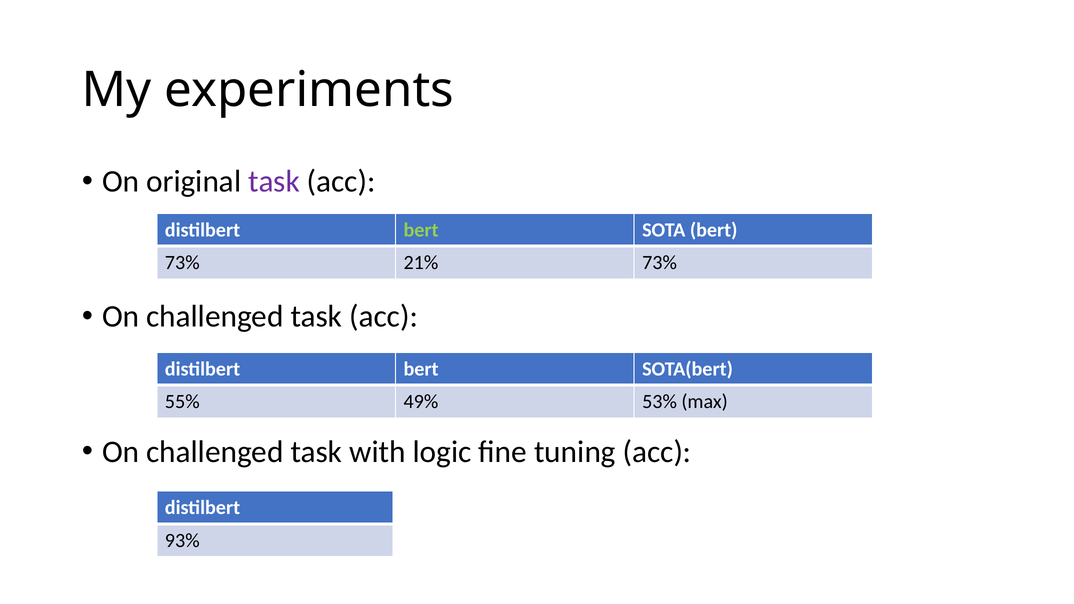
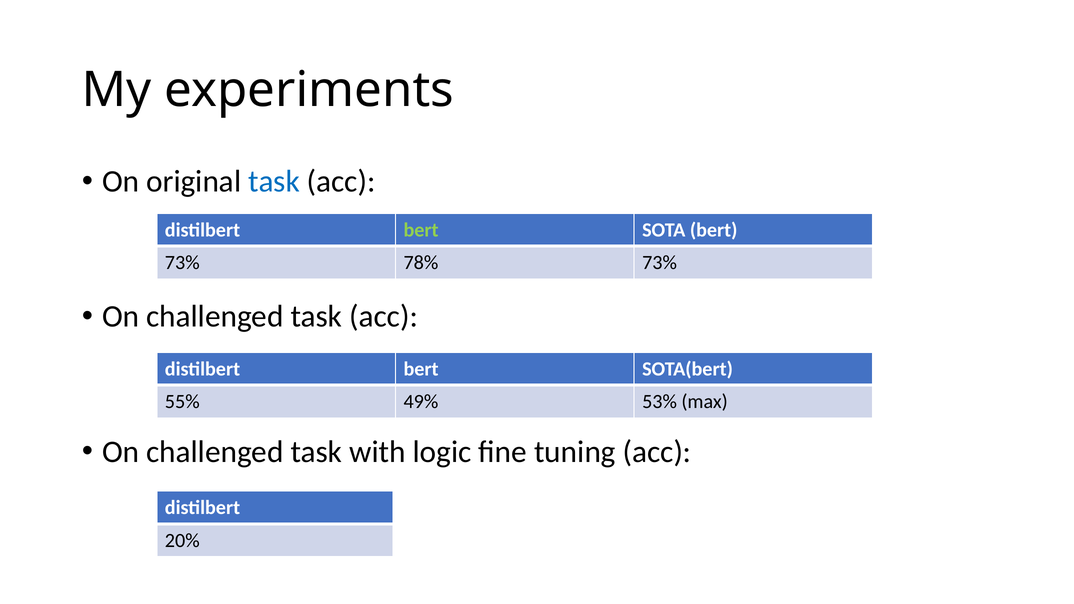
task at (274, 182) colour: purple -> blue
21%: 21% -> 78%
93%: 93% -> 20%
